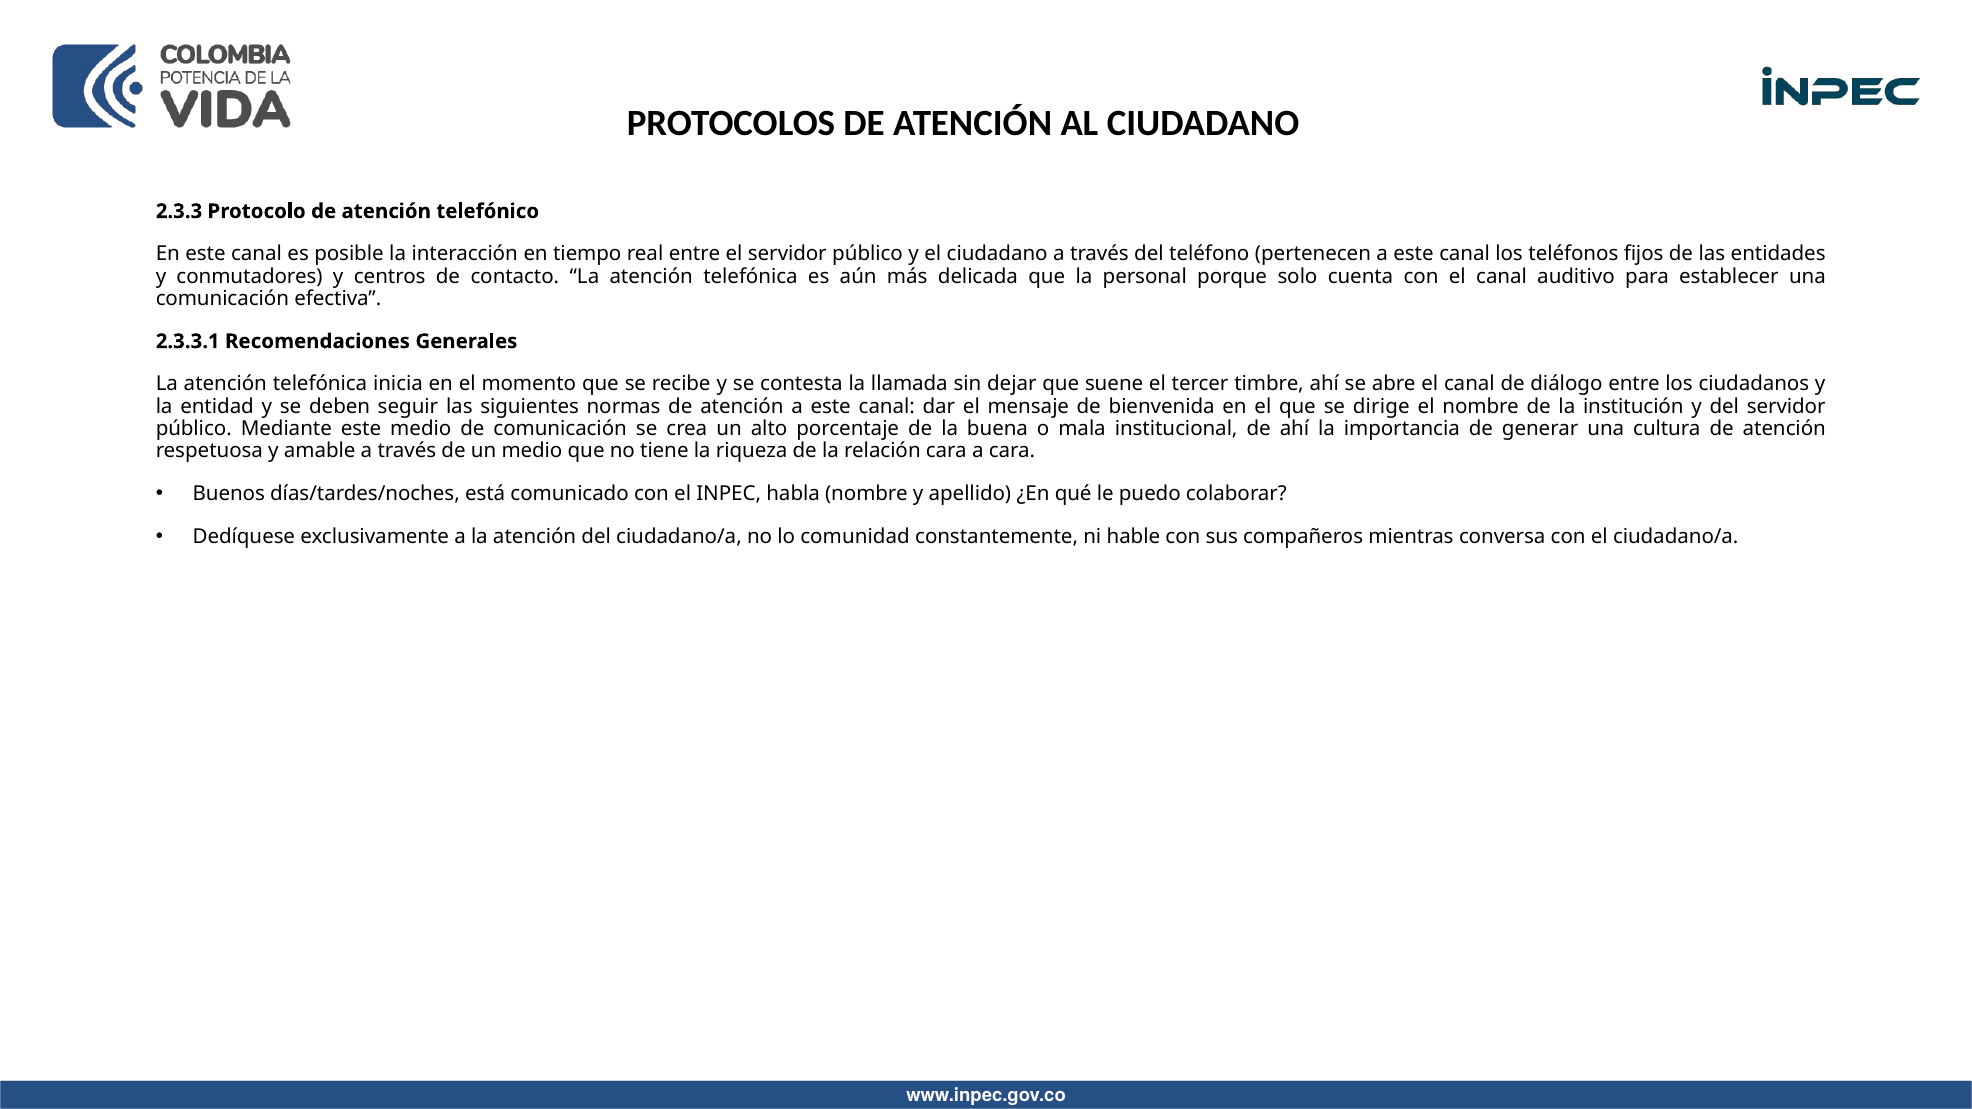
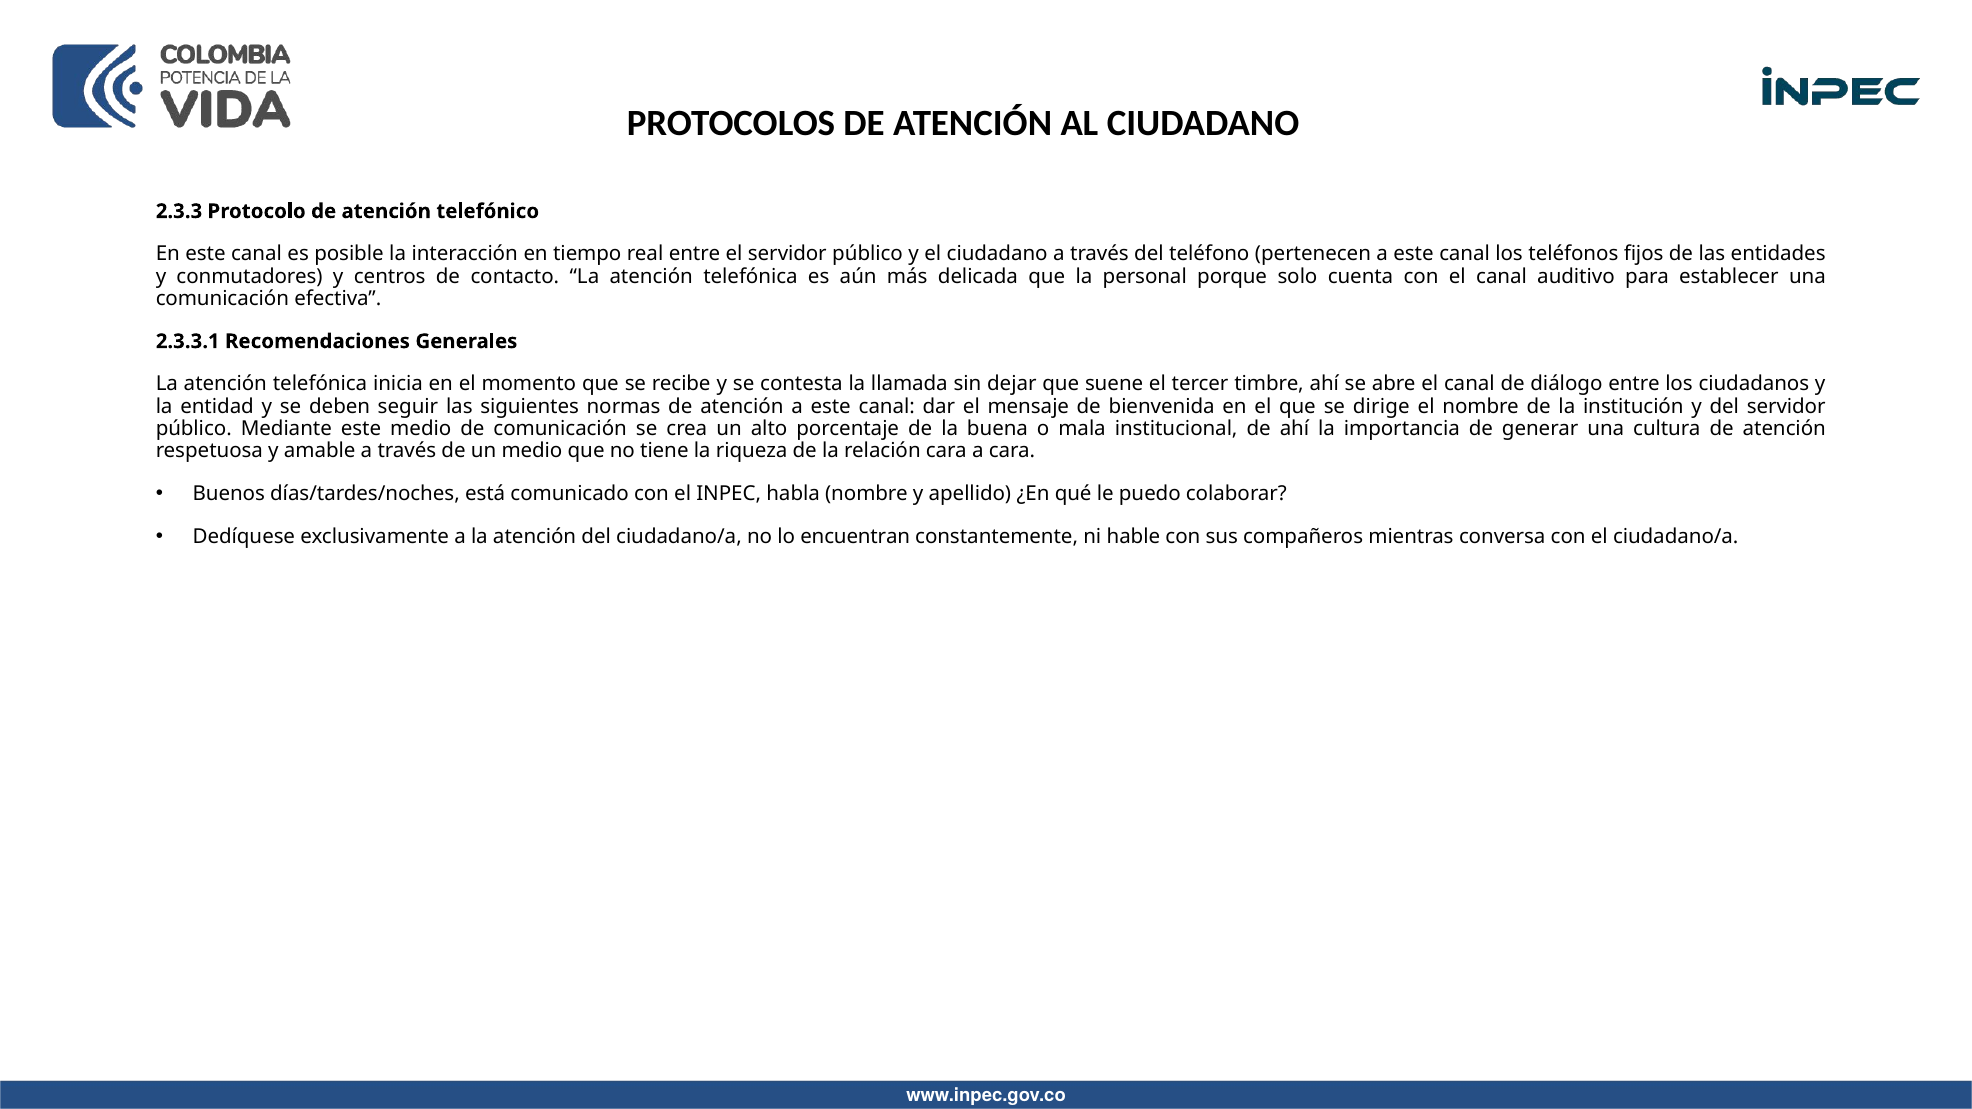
comunidad: comunidad -> encuentran
